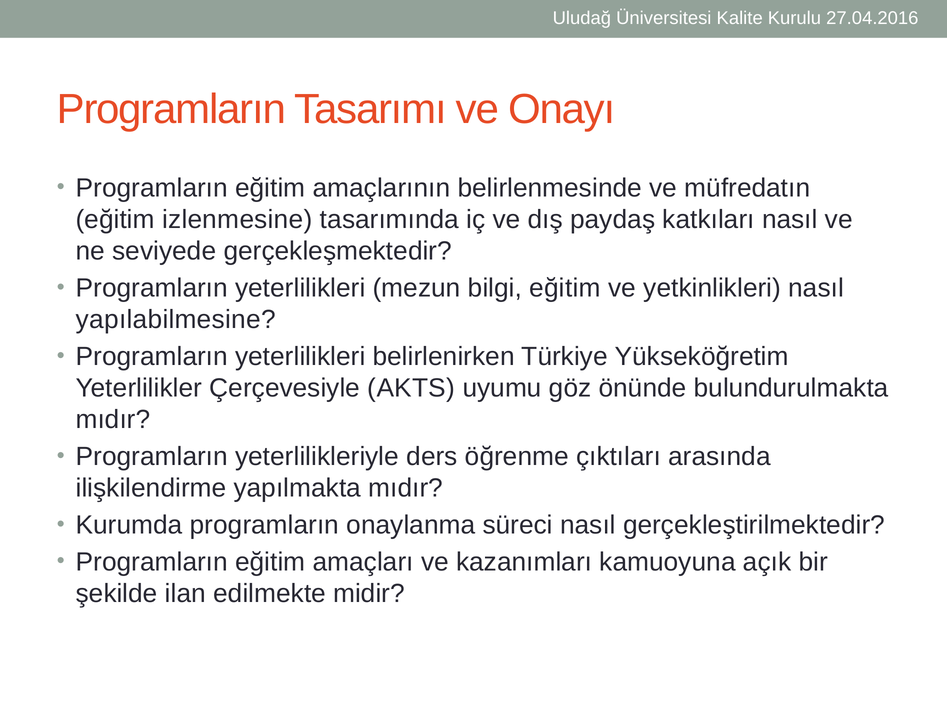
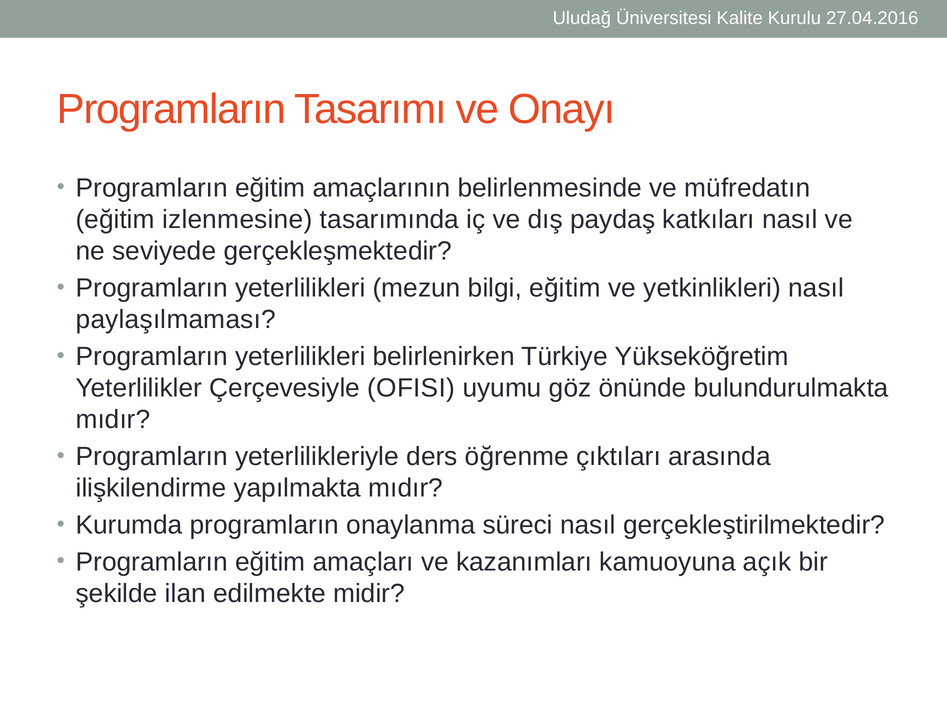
yapılabilmesine: yapılabilmesine -> paylaşılmaması
AKTS: AKTS -> OFISI
